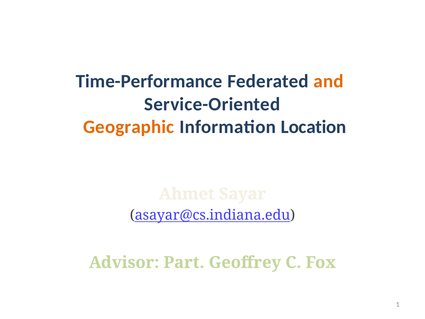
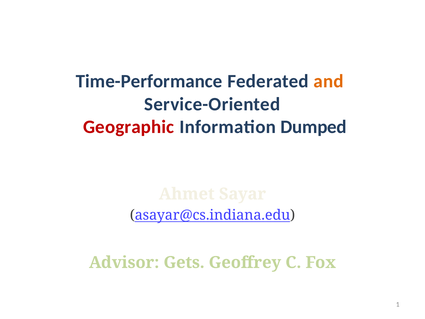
Geographic colour: orange -> red
Location: Location -> Dumped
Part: Part -> Gets
